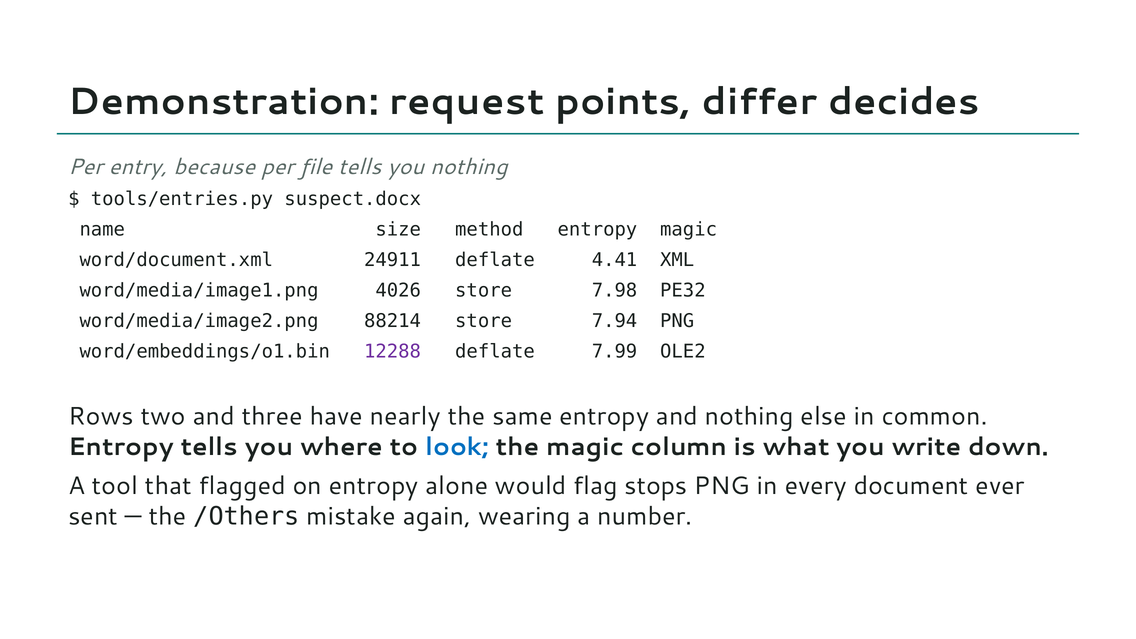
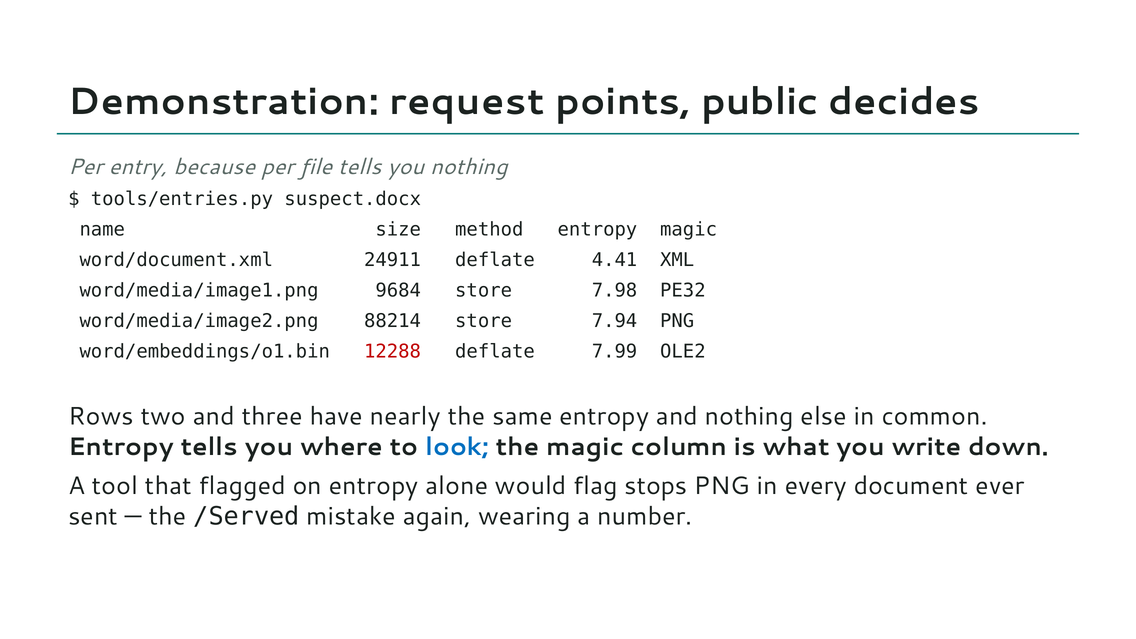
differ: differ -> public
4026: 4026 -> 9684
12288 colour: purple -> red
/Others: /Others -> /Served
